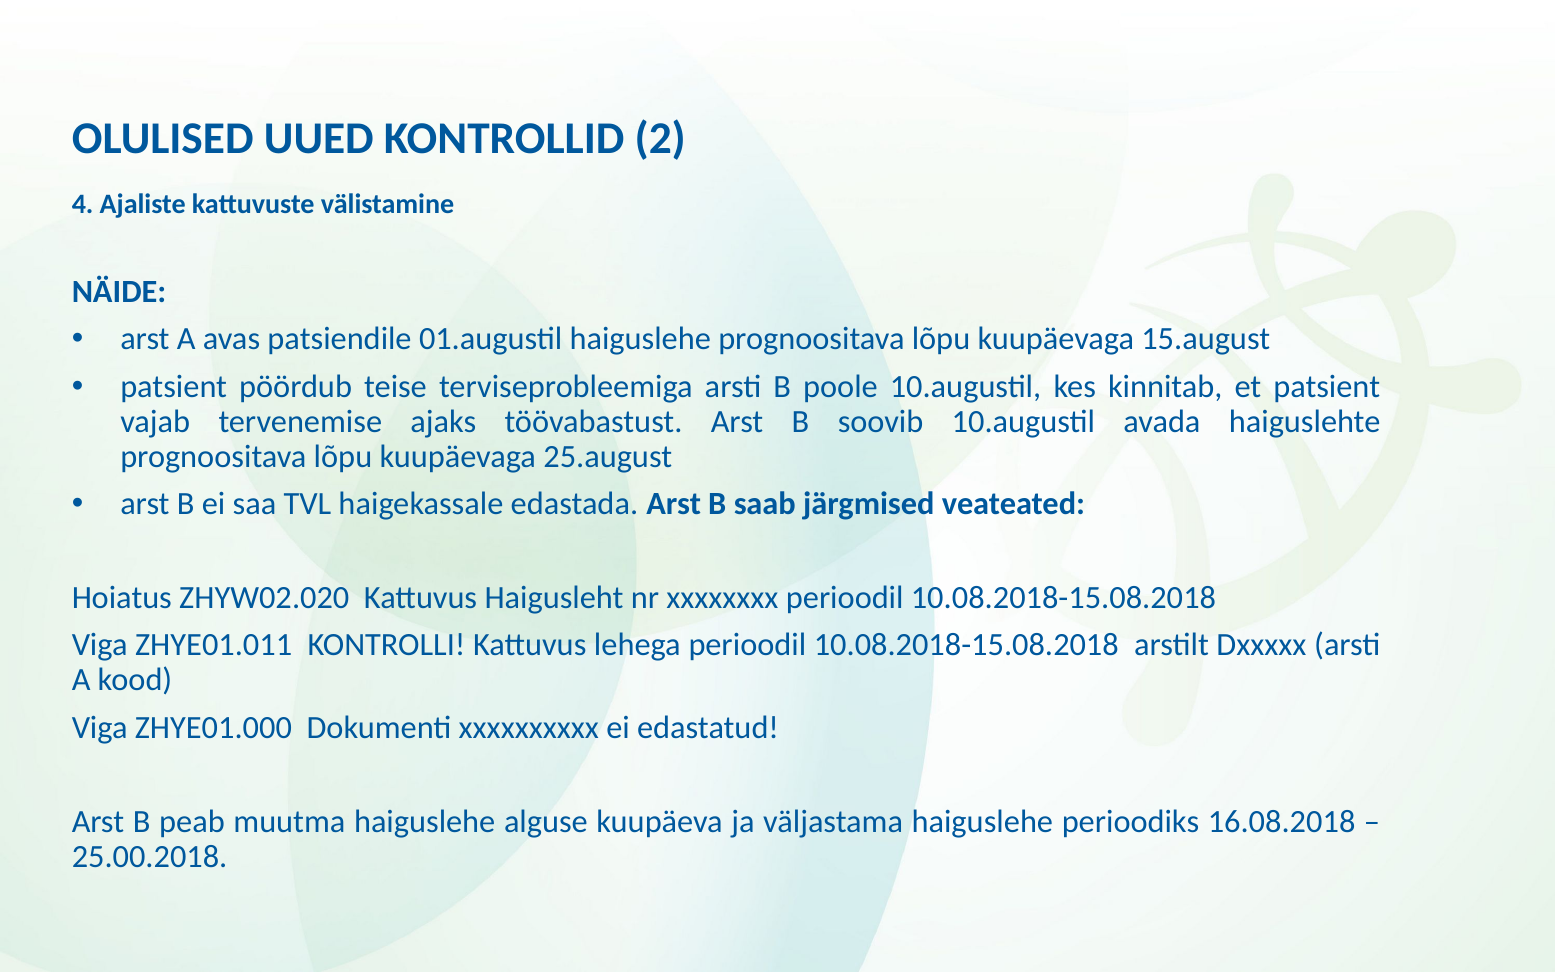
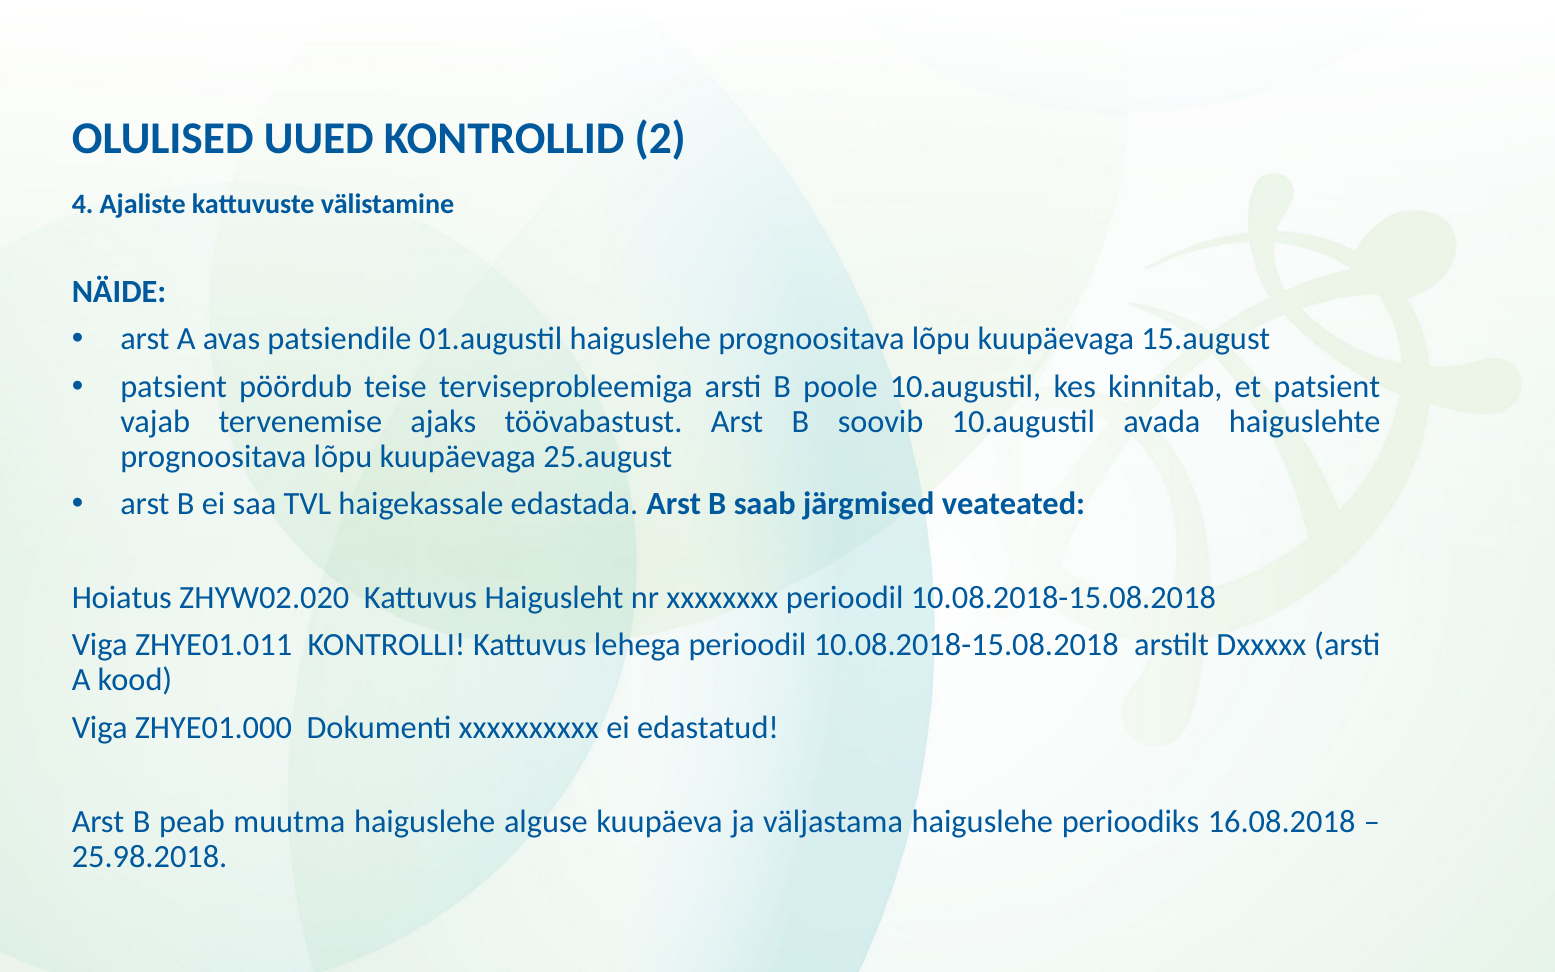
25.00.2018: 25.00.2018 -> 25.98.2018
